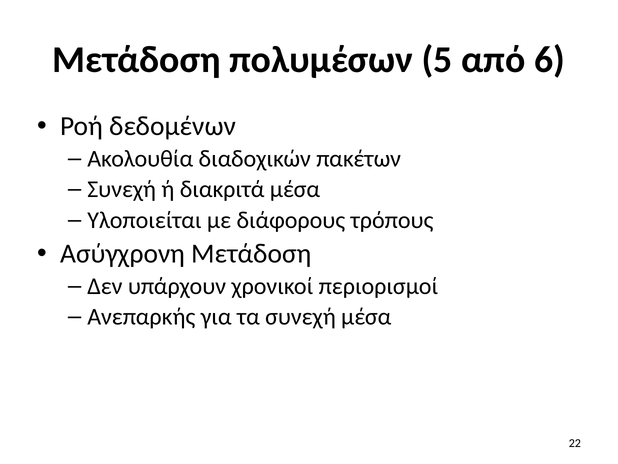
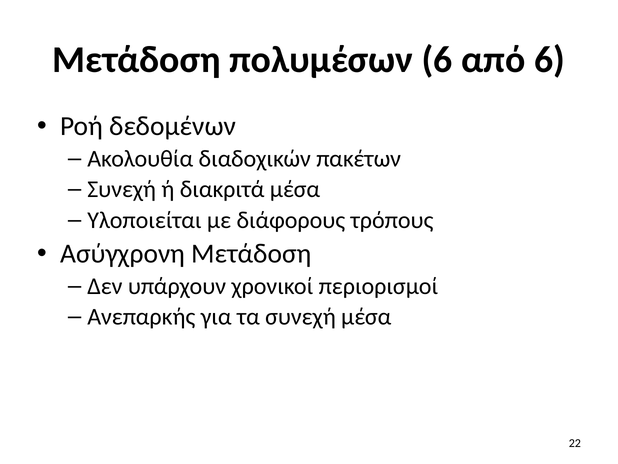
πολυμέσων 5: 5 -> 6
